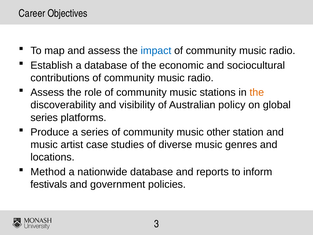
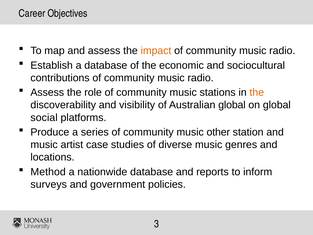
impact colour: blue -> orange
Australian policy: policy -> global
series at (44, 117): series -> social
festivals: festivals -> surveys
